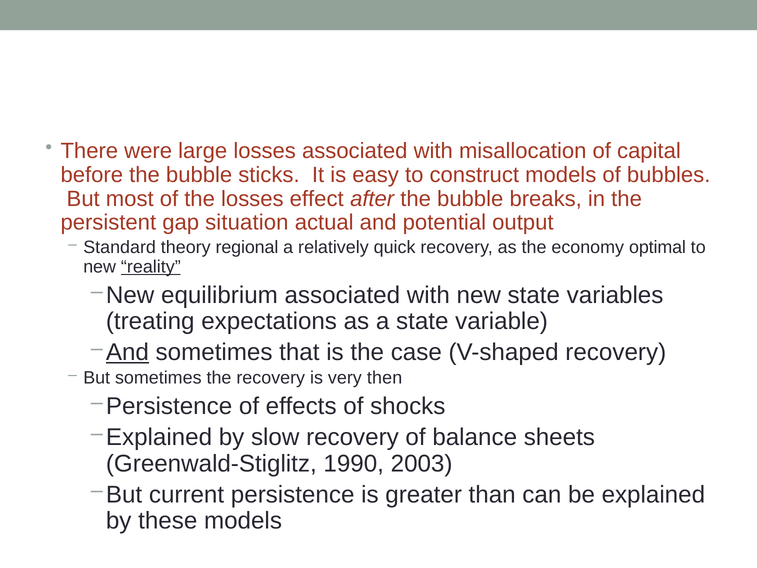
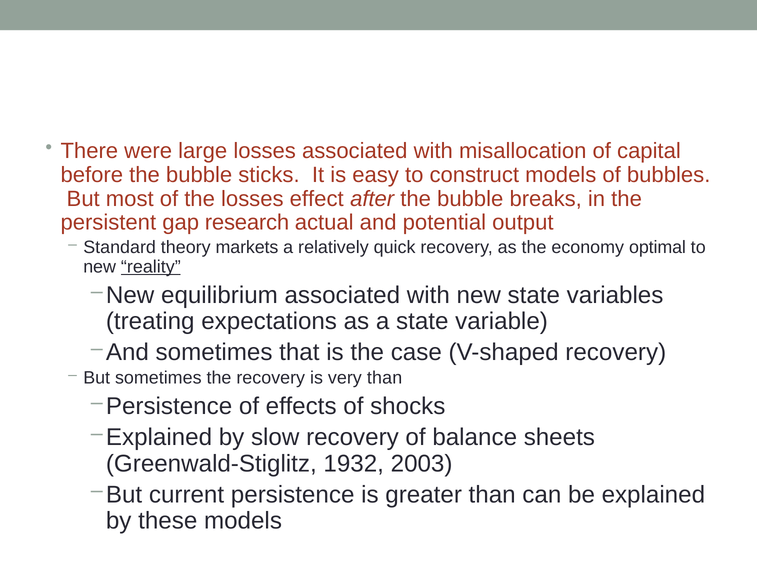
situation: situation -> research
regional: regional -> markets
And at (127, 352) underline: present -> none
very then: then -> than
1990: 1990 -> 1932
